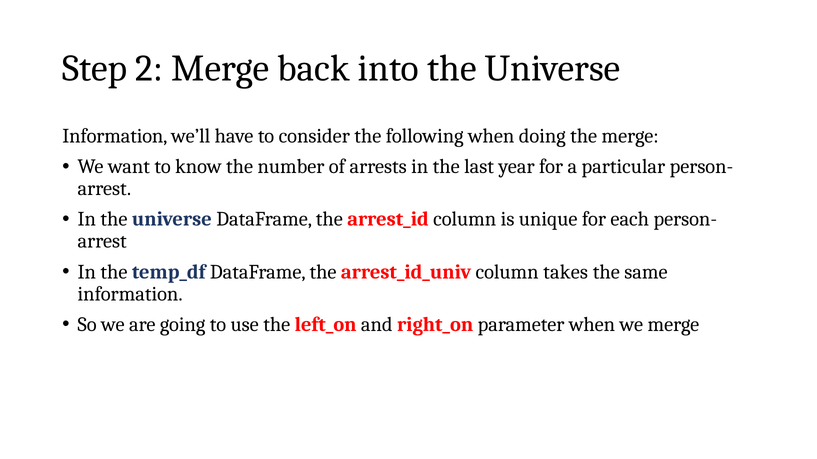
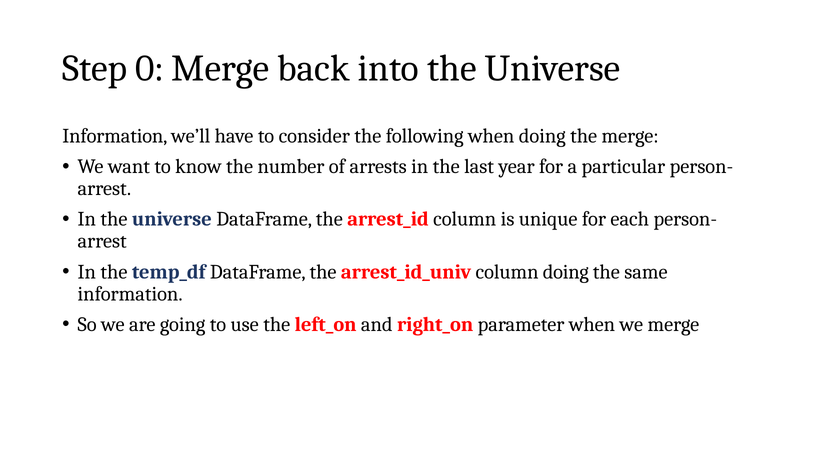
2: 2 -> 0
column takes: takes -> doing
